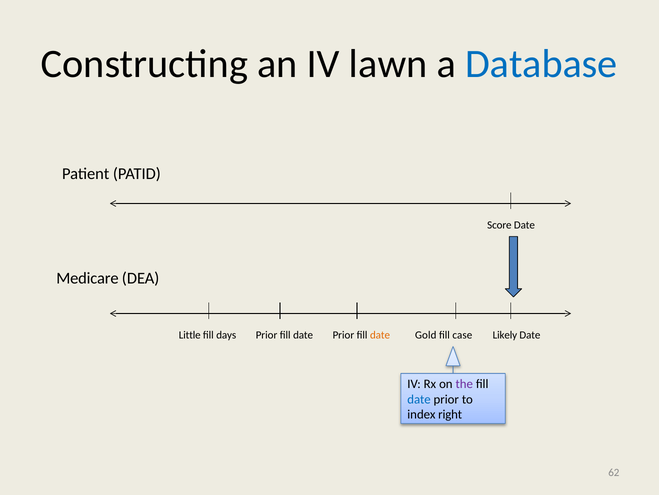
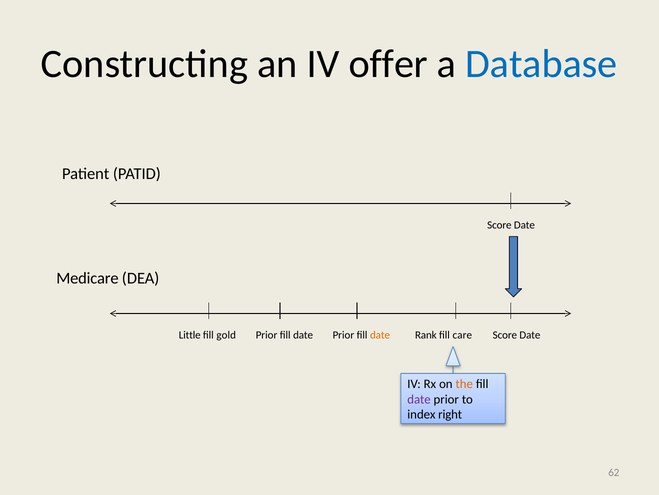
lawn: lawn -> offer
days: days -> gold
Gold: Gold -> Rank
case: case -> care
Likely at (505, 335): Likely -> Score
the colour: purple -> orange
date at (419, 399) colour: blue -> purple
